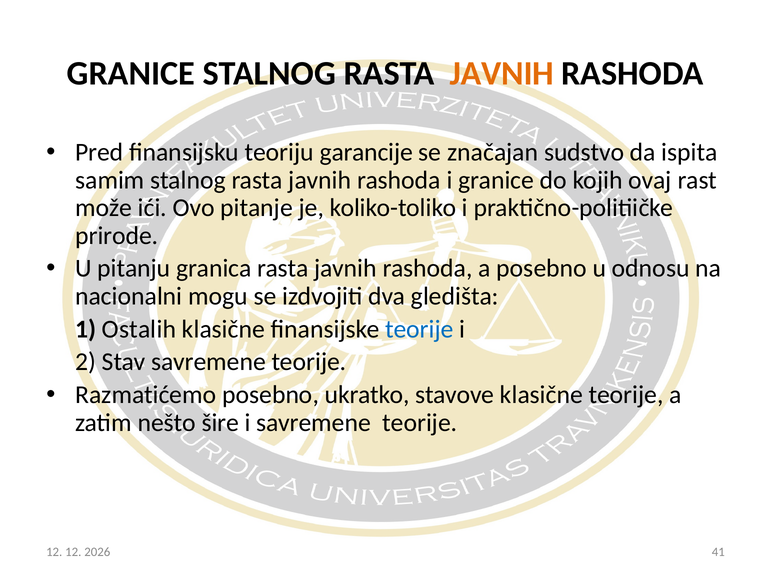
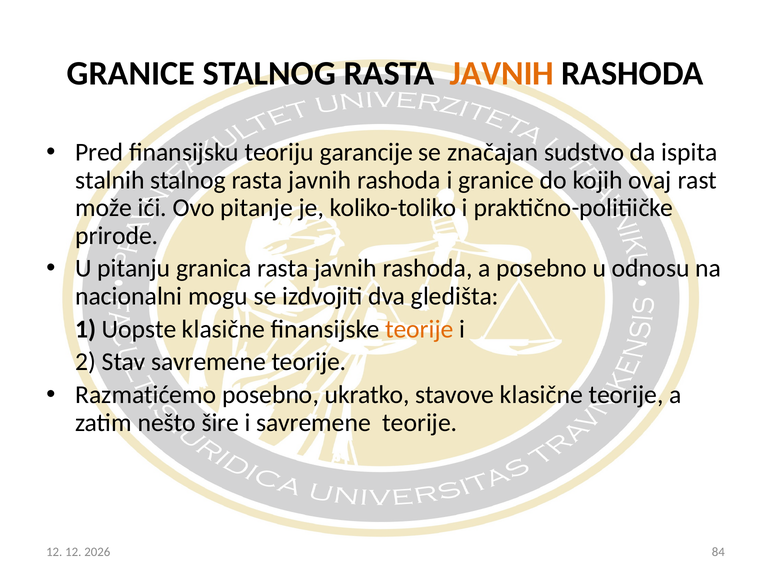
samim: samim -> stalnih
Ostalih: Ostalih -> Uopste
teorije at (419, 329) colour: blue -> orange
41: 41 -> 84
